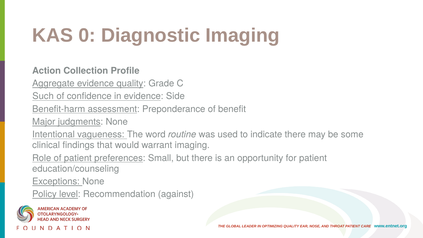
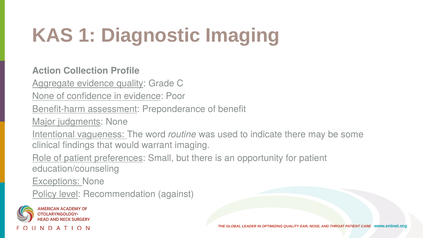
0: 0 -> 1
Such at (43, 96): Such -> None
Side: Side -> Poor
